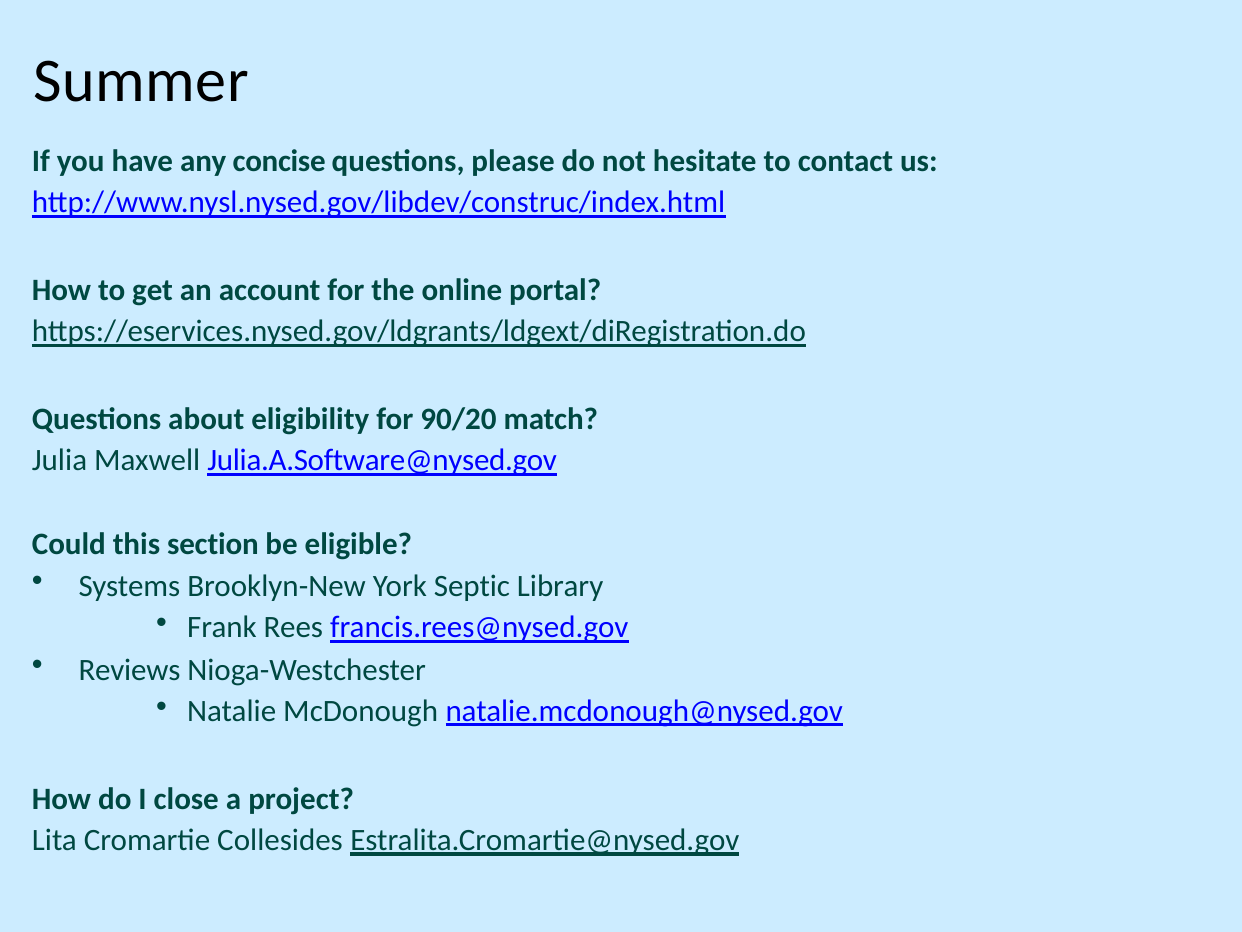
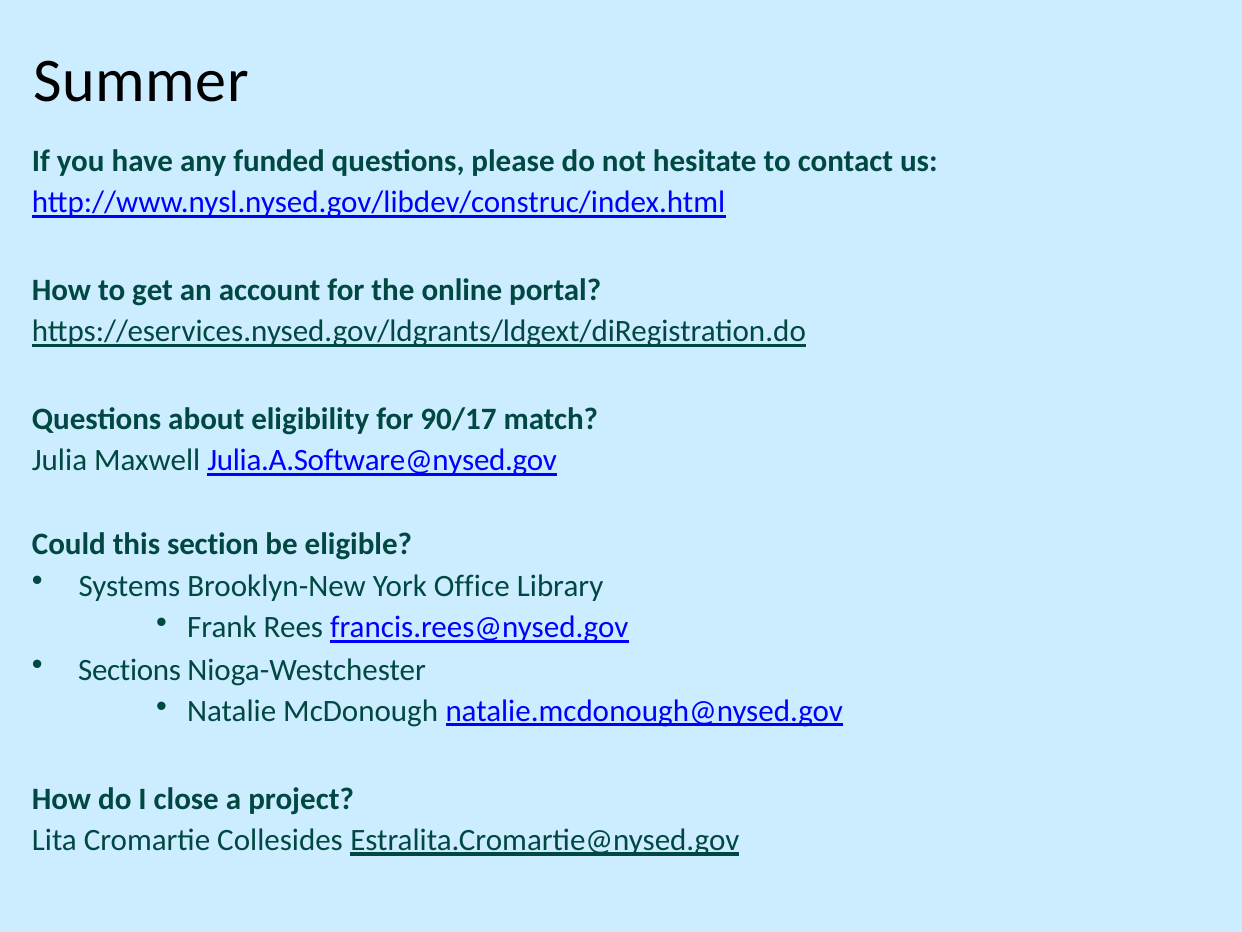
concise: concise -> funded
90/20: 90/20 -> 90/17
Septic: Septic -> Office
Reviews: Reviews -> Sections
